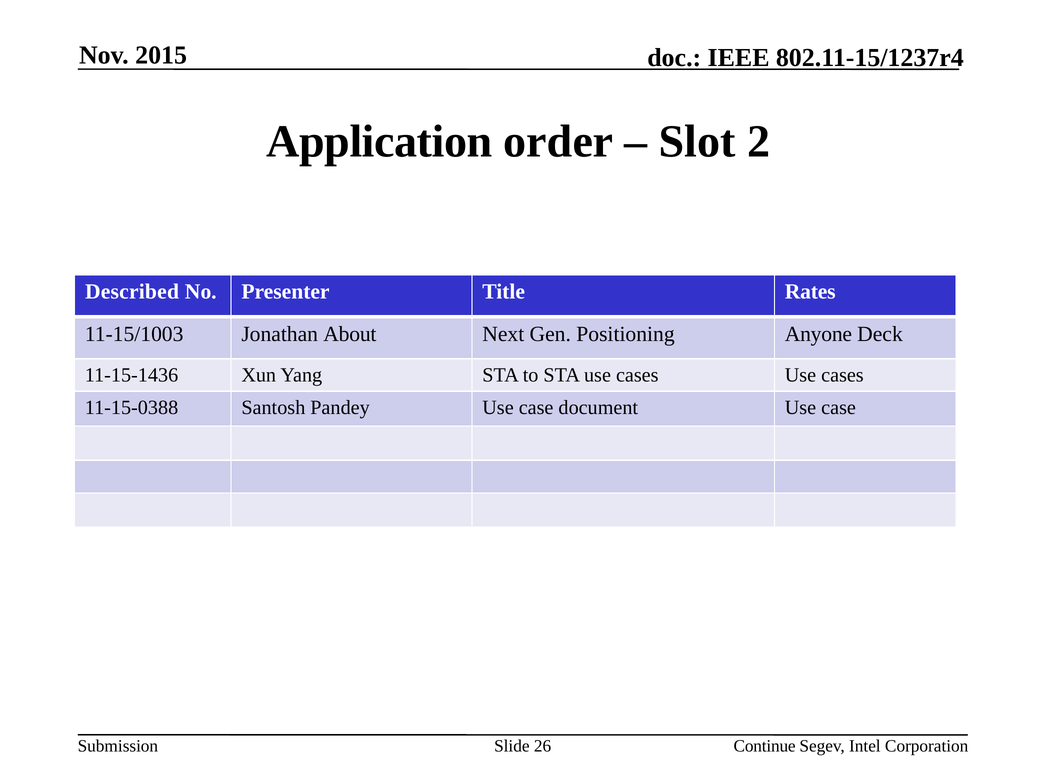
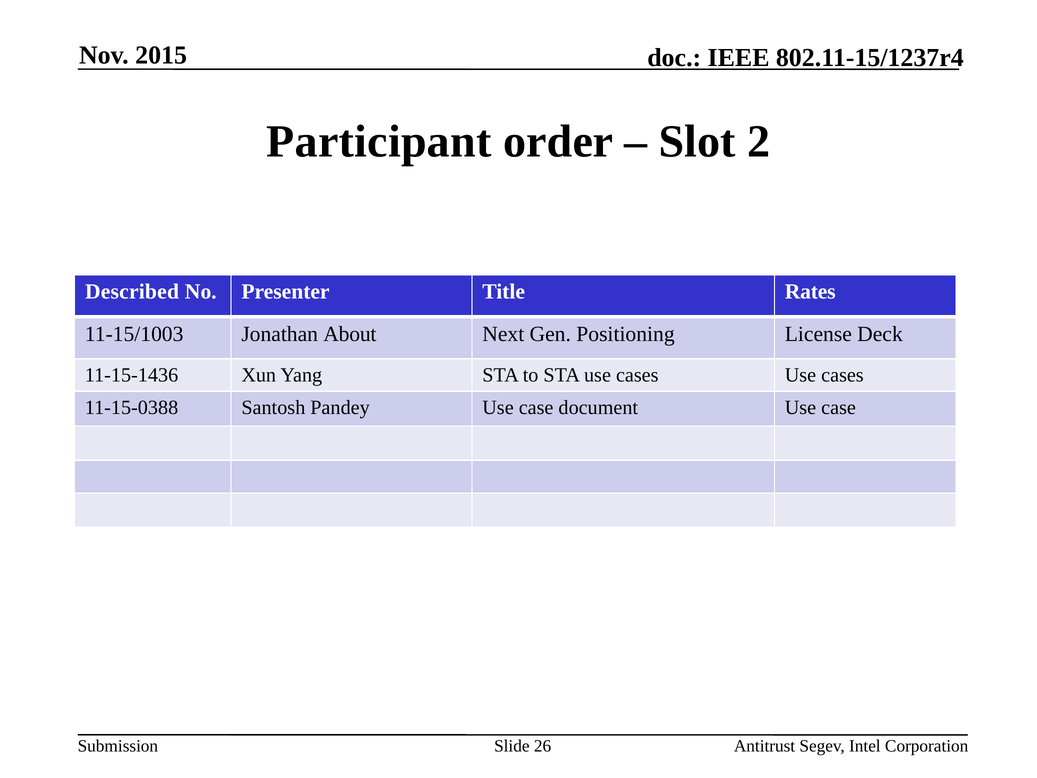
Application: Application -> Participant
Anyone: Anyone -> License
Continue: Continue -> Antitrust
